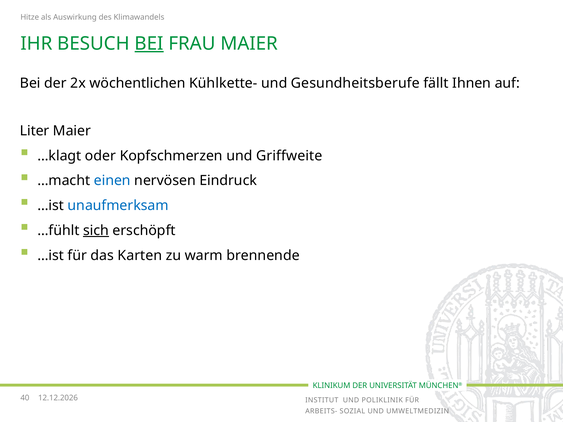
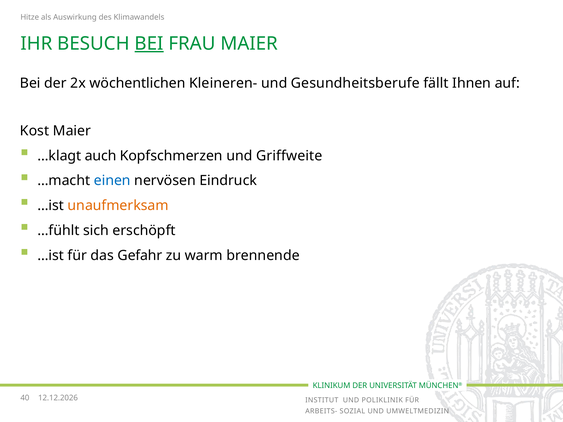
Kühlkette-: Kühlkette- -> Kleineren-
Liter: Liter -> Kost
oder: oder -> auch
unaufmerksam colour: blue -> orange
sich underline: present -> none
Karten: Karten -> Gefahr
